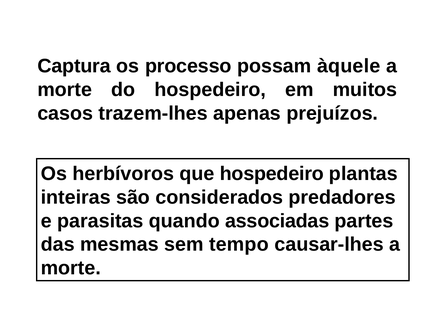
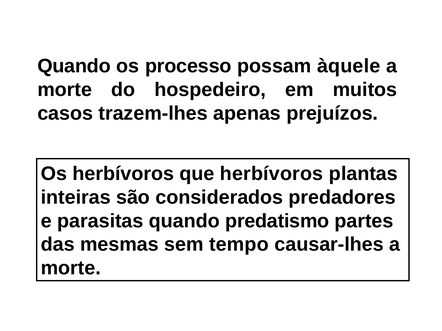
Captura at (74, 66): Captura -> Quando
que hospedeiro: hospedeiro -> herbívoros
associadas: associadas -> predatismo
